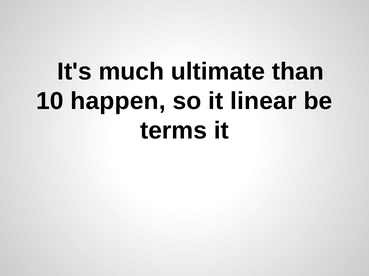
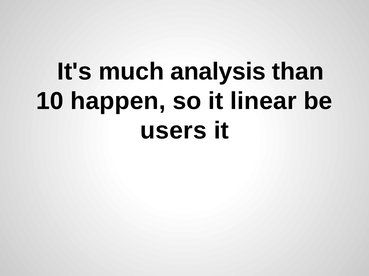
ultimate: ultimate -> analysis
terms: terms -> users
